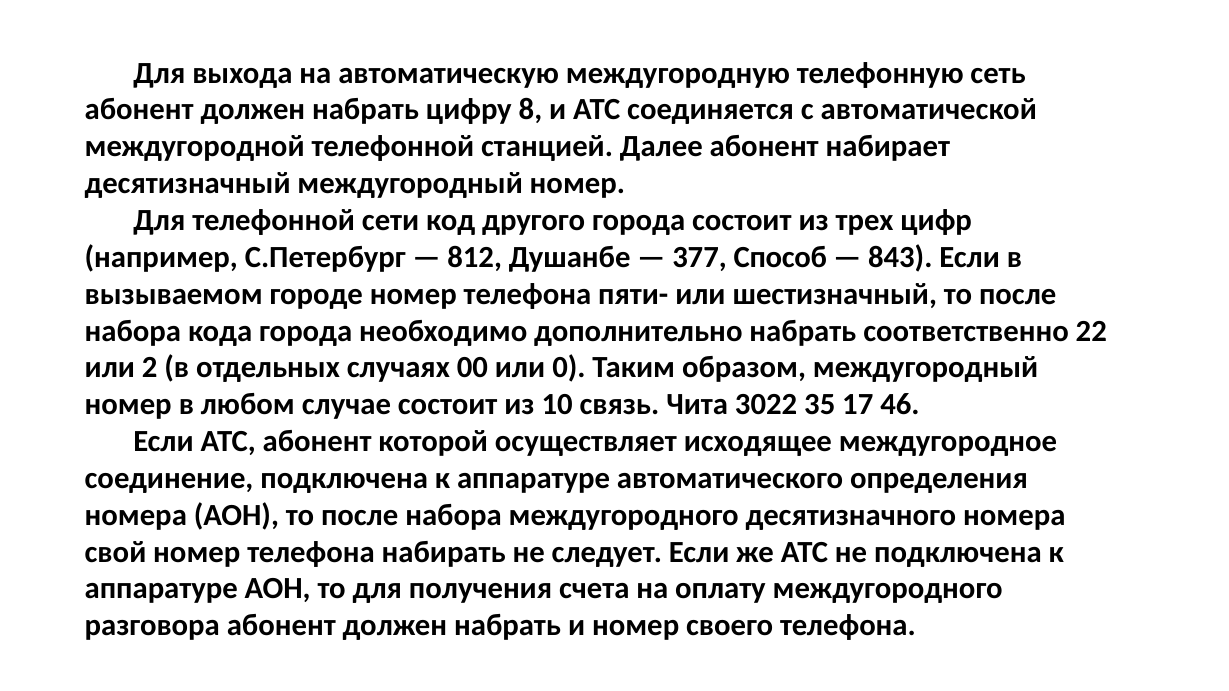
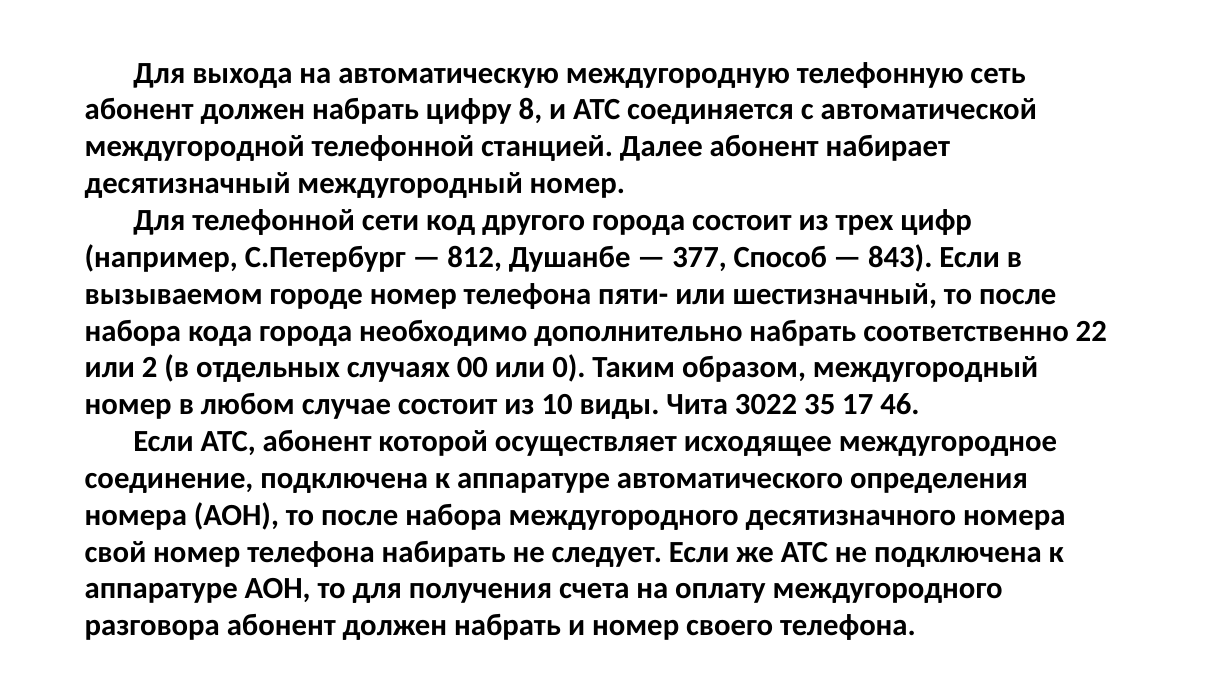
связь: связь -> виды
